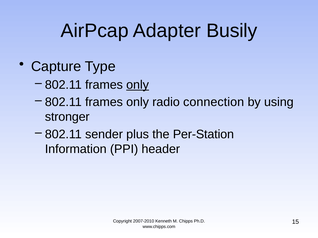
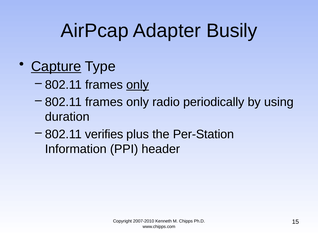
Capture underline: none -> present
connection: connection -> periodically
stronger: stronger -> duration
sender: sender -> verifies
